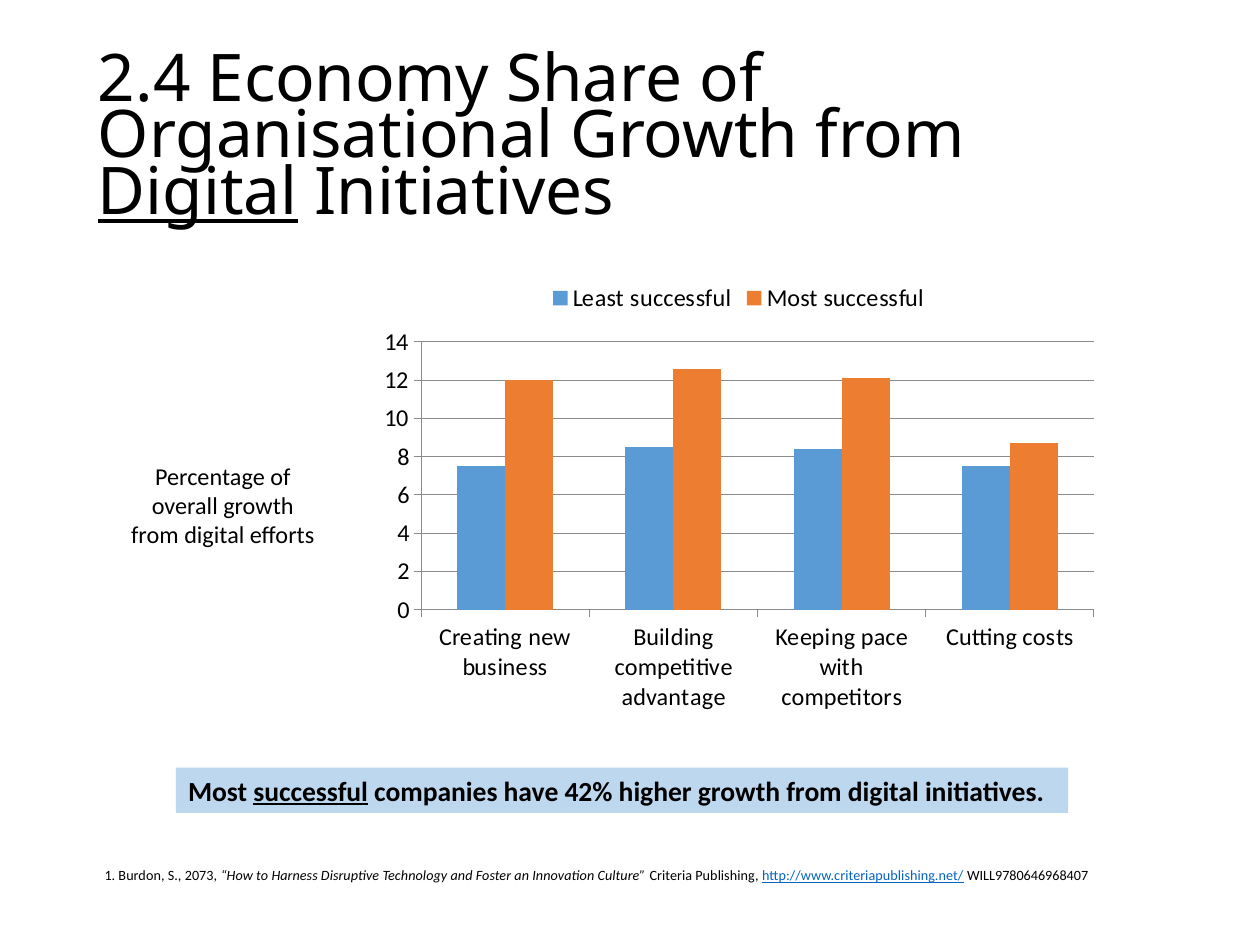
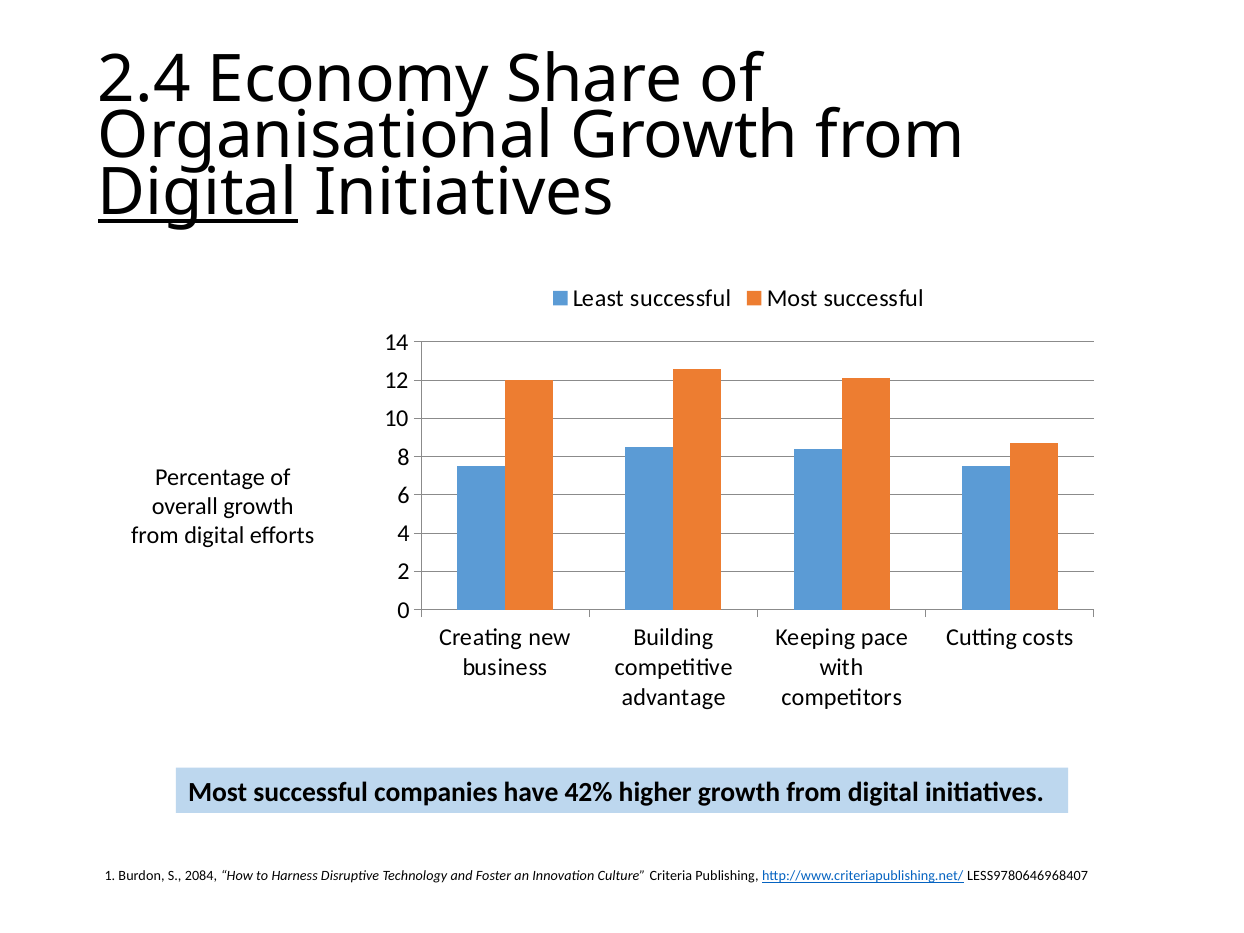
successful at (311, 792) underline: present -> none
2073: 2073 -> 2084
WILL9780646968407: WILL9780646968407 -> LESS9780646968407
